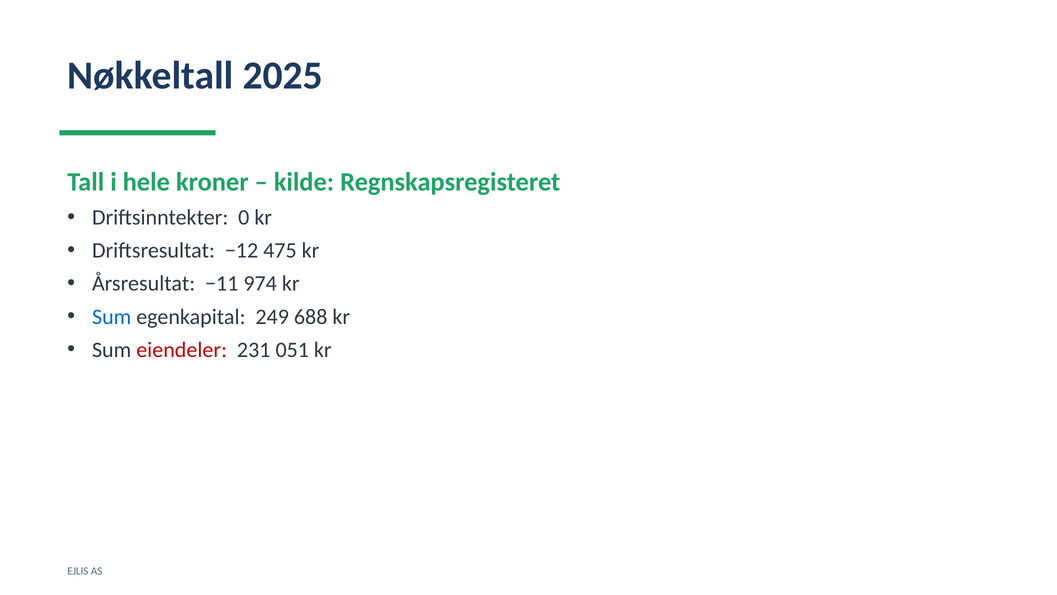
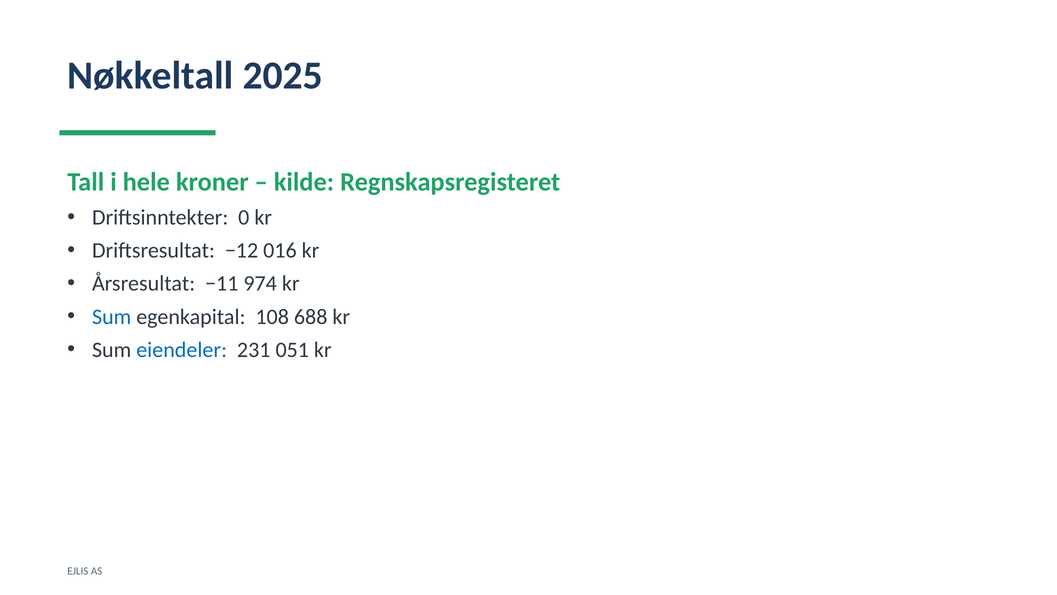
475: 475 -> 016
249: 249 -> 108
eiendeler colour: red -> blue
